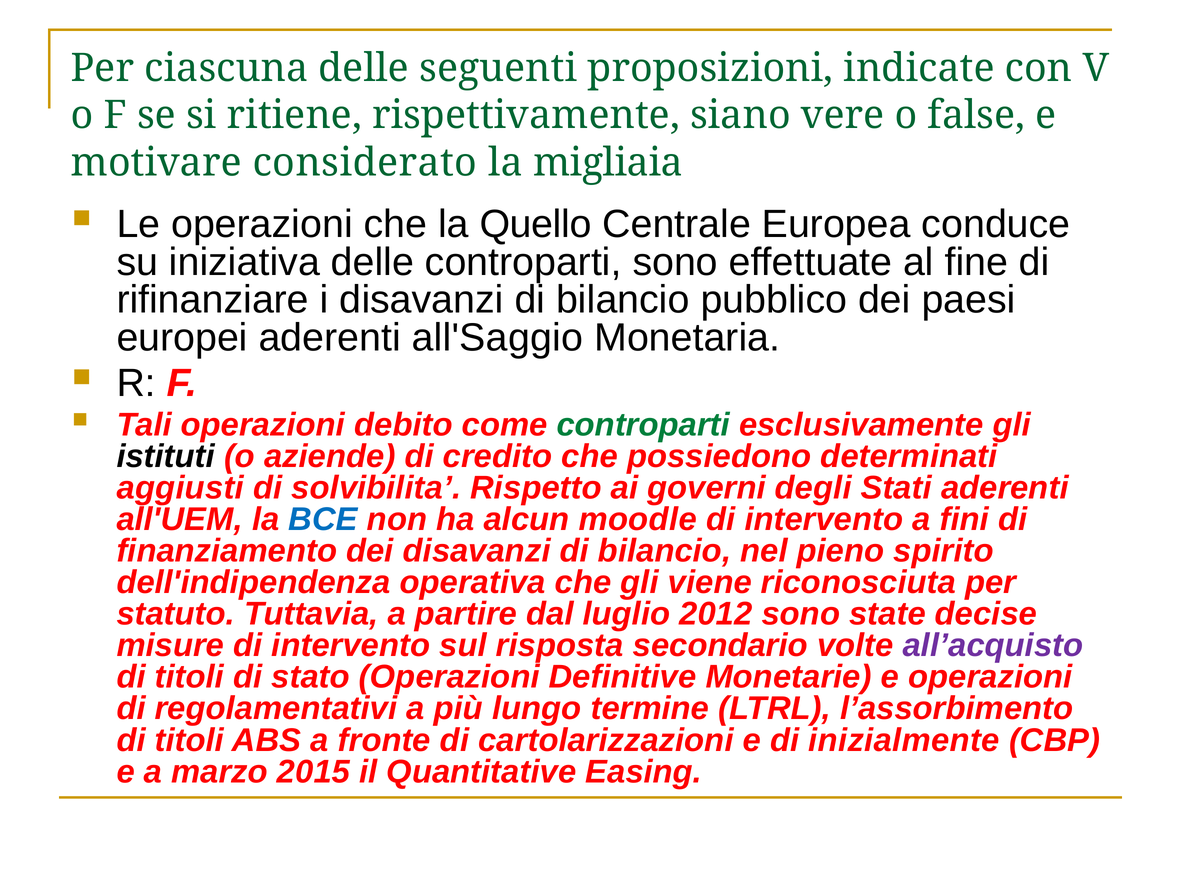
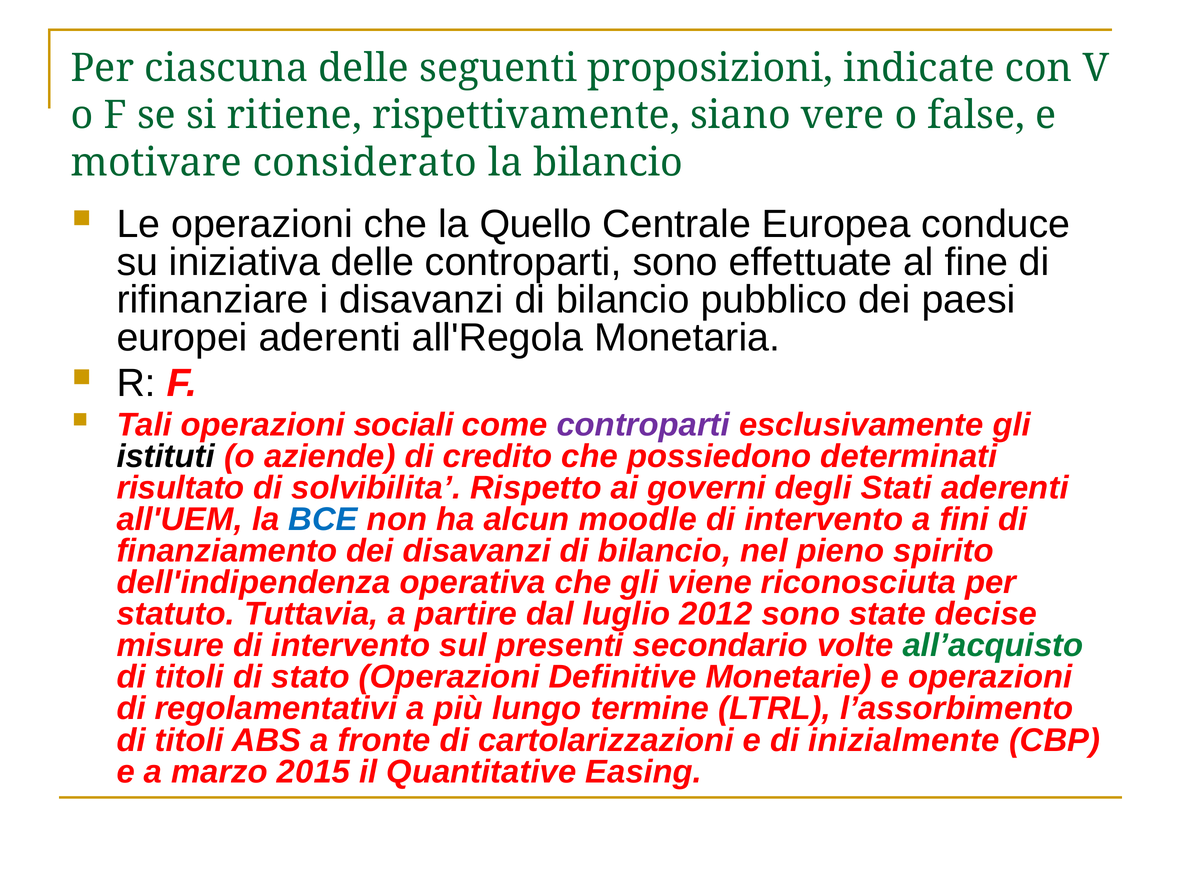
la migliaia: migliaia -> bilancio
all'Saggio: all'Saggio -> all'Regola
debito: debito -> sociali
controparti at (643, 425) colour: green -> purple
aggiusti: aggiusti -> risultato
risposta: risposta -> presenti
all’acquisto colour: purple -> green
